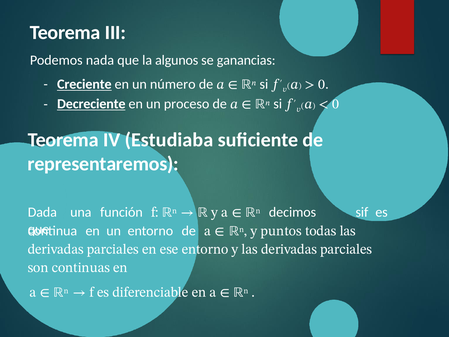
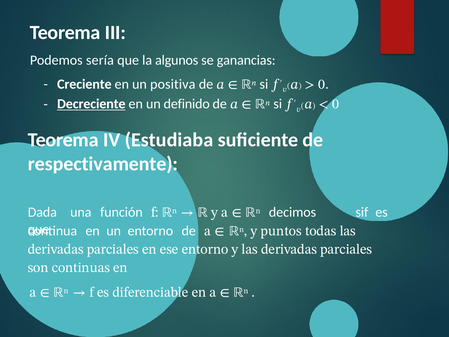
nada: nada -> sería
Creciente underline: present -> none
número: número -> positiva
proceso: proceso -> definido
representaremos: representaremos -> respectivamente
